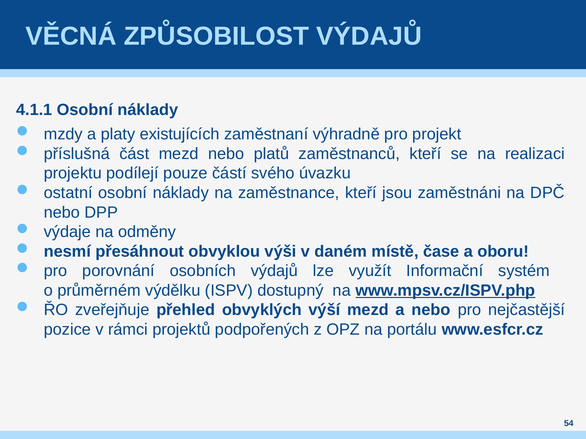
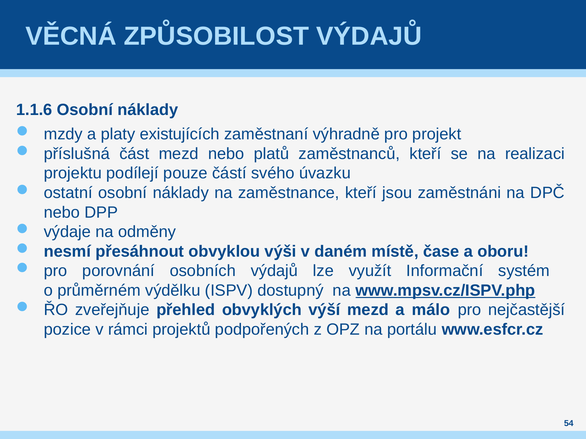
4.1.1: 4.1.1 -> 1.1.6
a nebo: nebo -> málo
